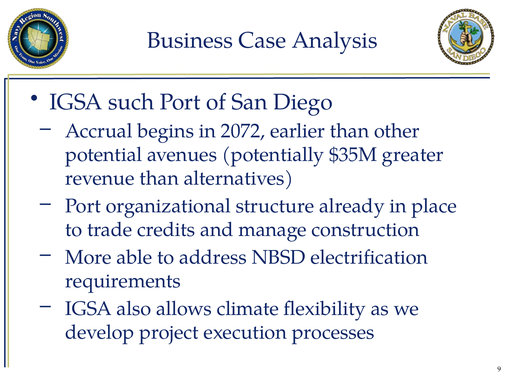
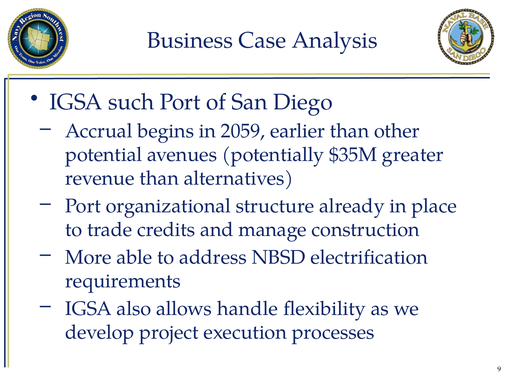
2072: 2072 -> 2059
climate: climate -> handle
